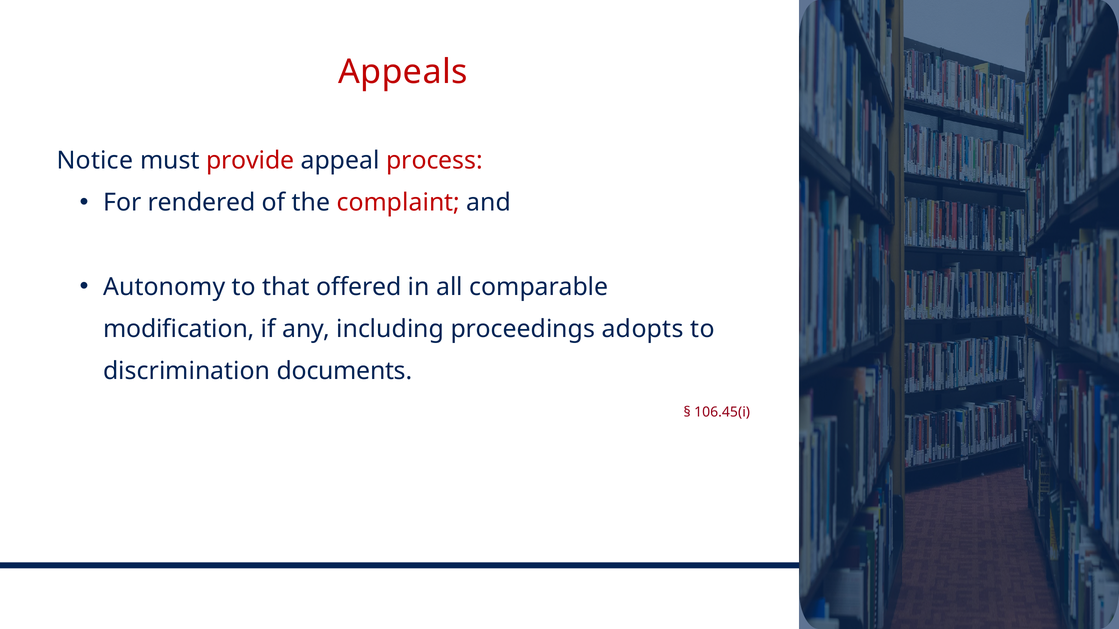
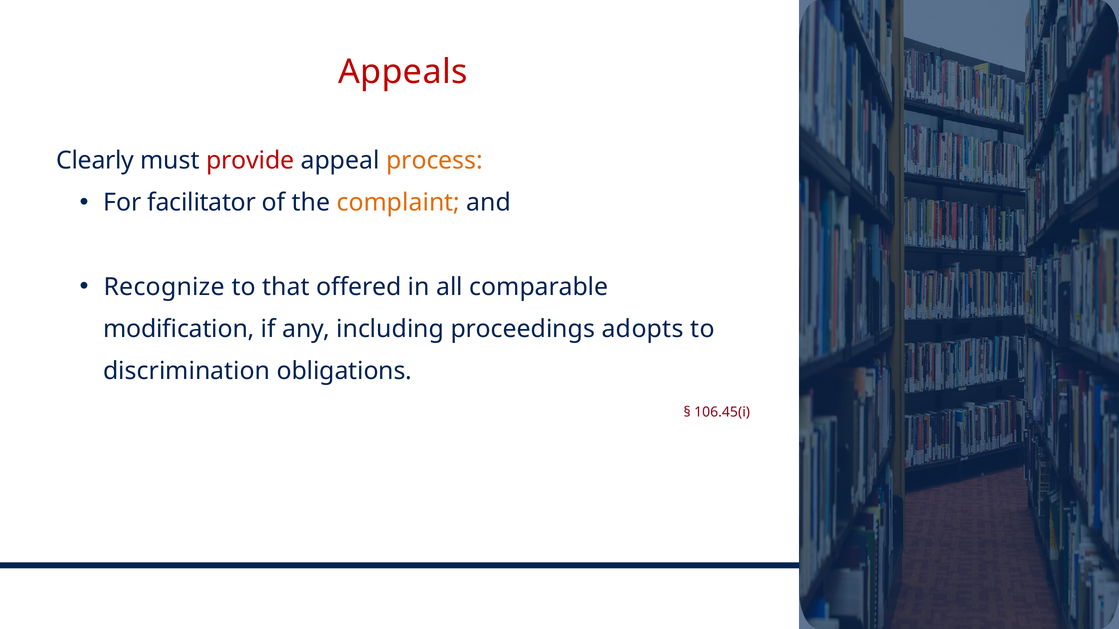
Notice: Notice -> Clearly
process colour: red -> orange
rendered: rendered -> facilitator
complaint colour: red -> orange
Autonomy: Autonomy -> Recognize
documents: documents -> obligations
